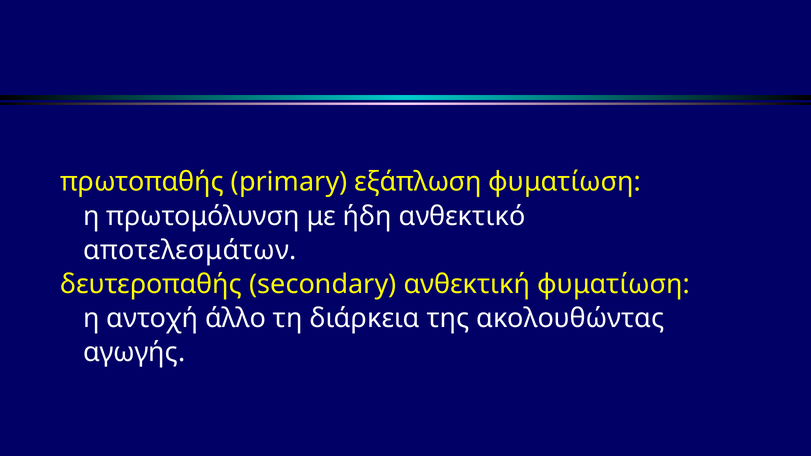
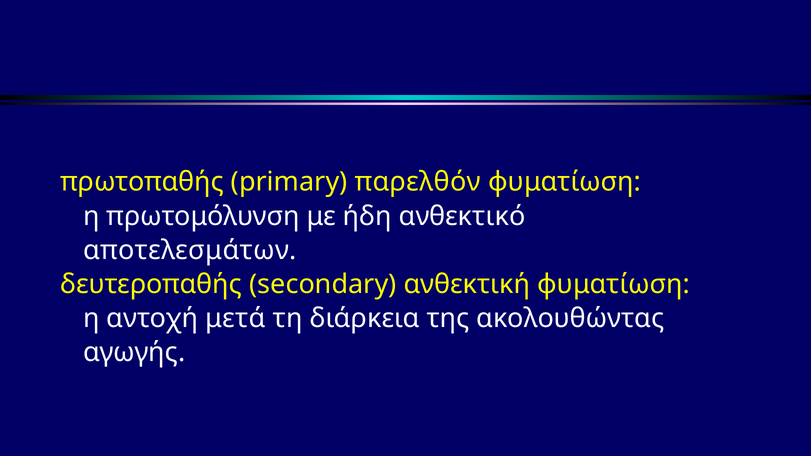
εξάπλωση: εξάπλωση -> παρελθόν
άλλο: άλλο -> μετά
